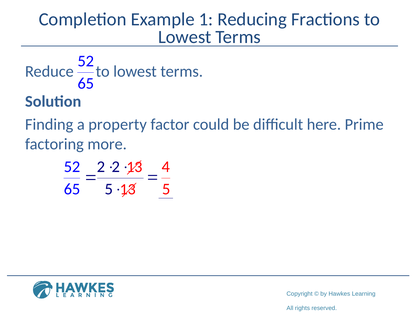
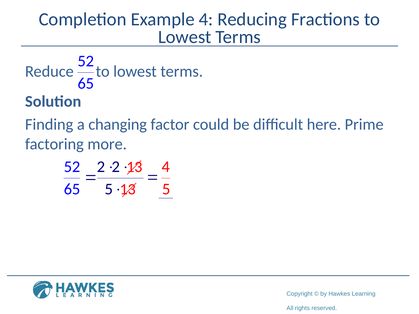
Example 1: 1 -> 4
property: property -> changing
